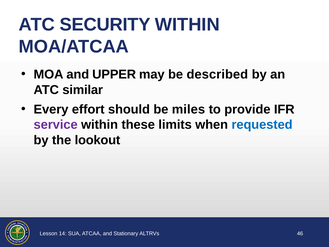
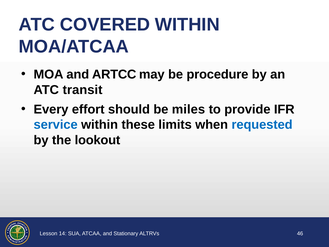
SECURITY: SECURITY -> COVERED
UPPER: UPPER -> ARTCC
described: described -> procedure
similar: similar -> transit
service colour: purple -> blue
